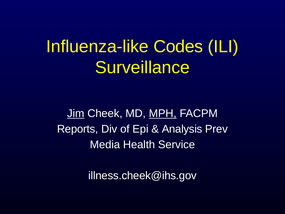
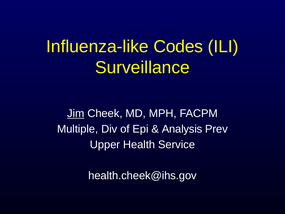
MPH underline: present -> none
Reports: Reports -> Multiple
Media: Media -> Upper
illness.cheek@ihs.gov: illness.cheek@ihs.gov -> health.cheek@ihs.gov
